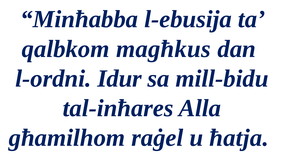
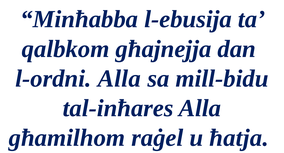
magħkus: magħkus -> għajnejja
l-ordni Idur: Idur -> Alla
